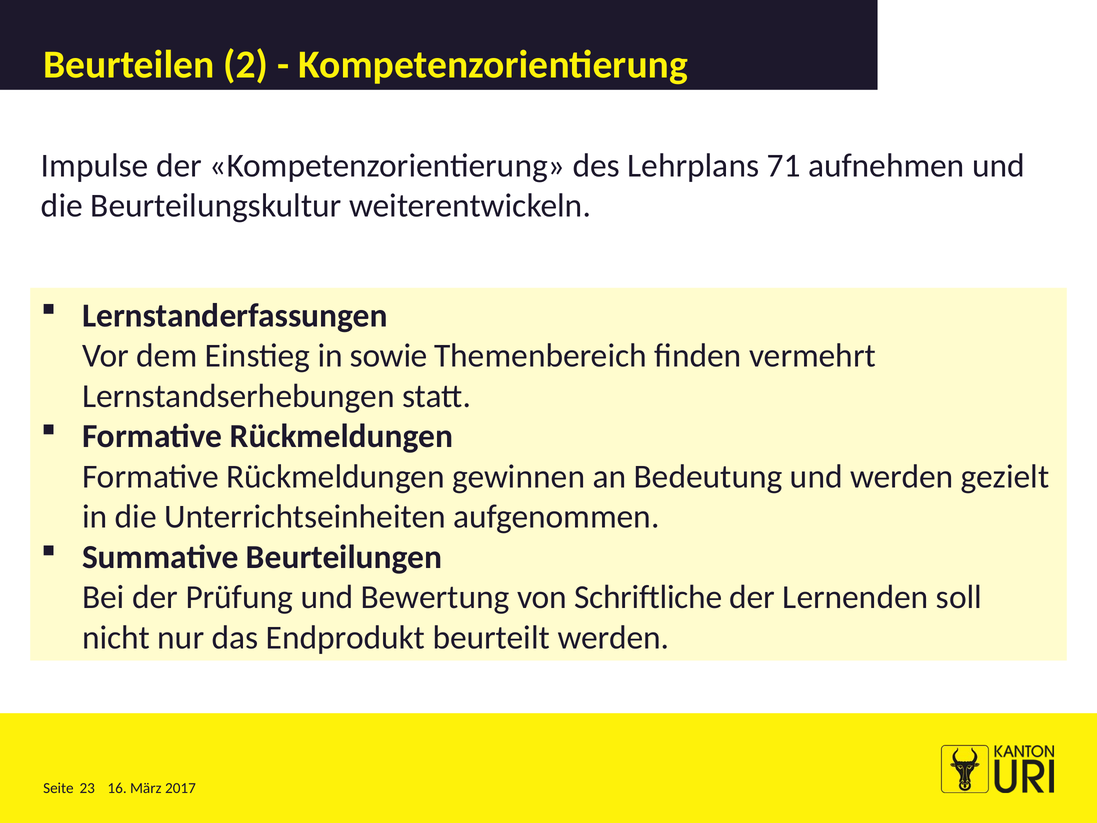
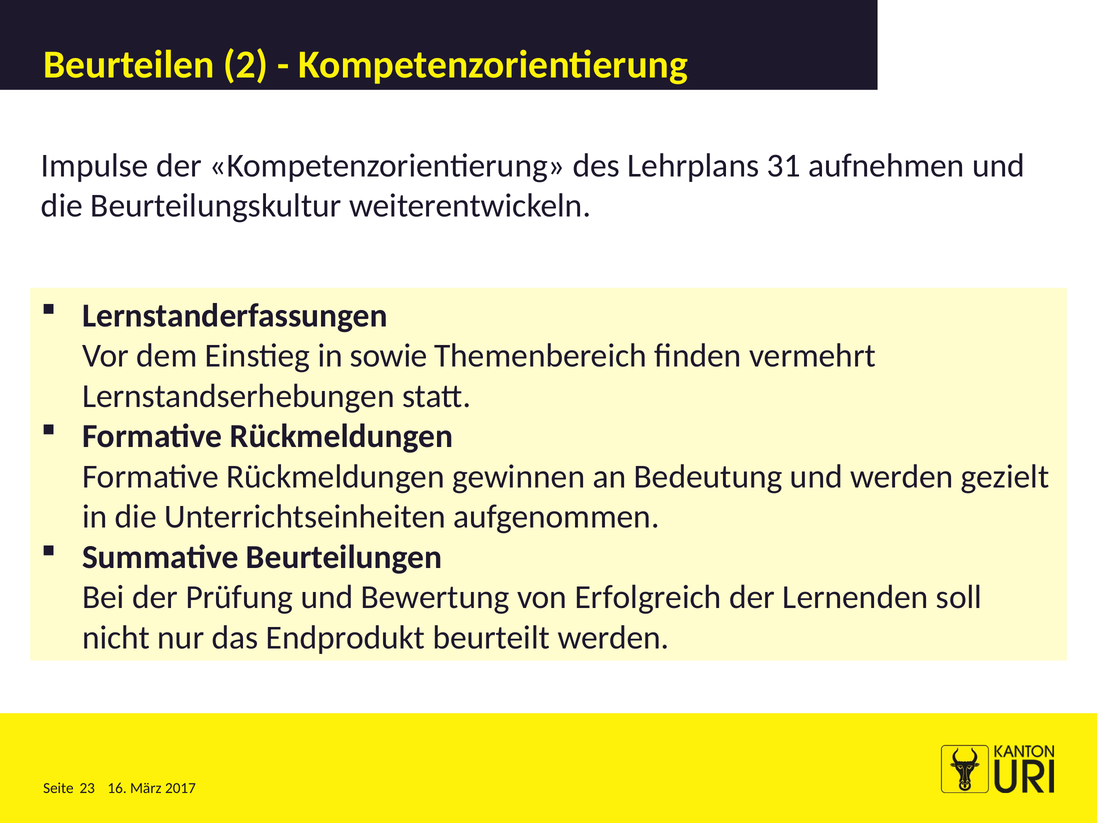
71: 71 -> 31
Schriftliche: Schriftliche -> Erfolgreich
